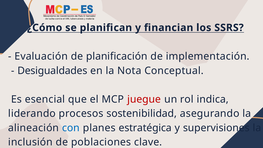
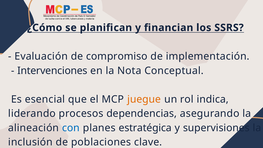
planificación: planificación -> compromiso
Desigualdades: Desigualdades -> Intervenciones
juegue colour: red -> orange
sostenibilidad: sostenibilidad -> dependencias
